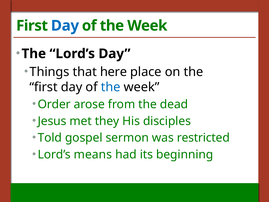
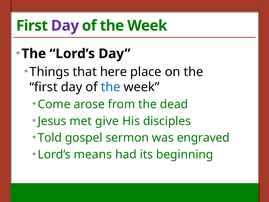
Day at (65, 26) colour: blue -> purple
Order: Order -> Come
they: they -> give
restricted: restricted -> engraved
